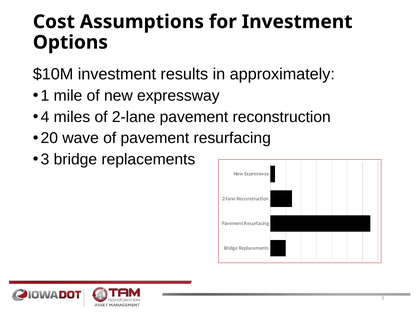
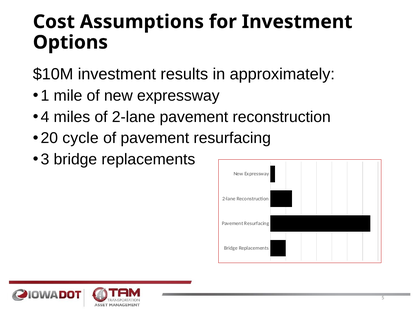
wave: wave -> cycle
